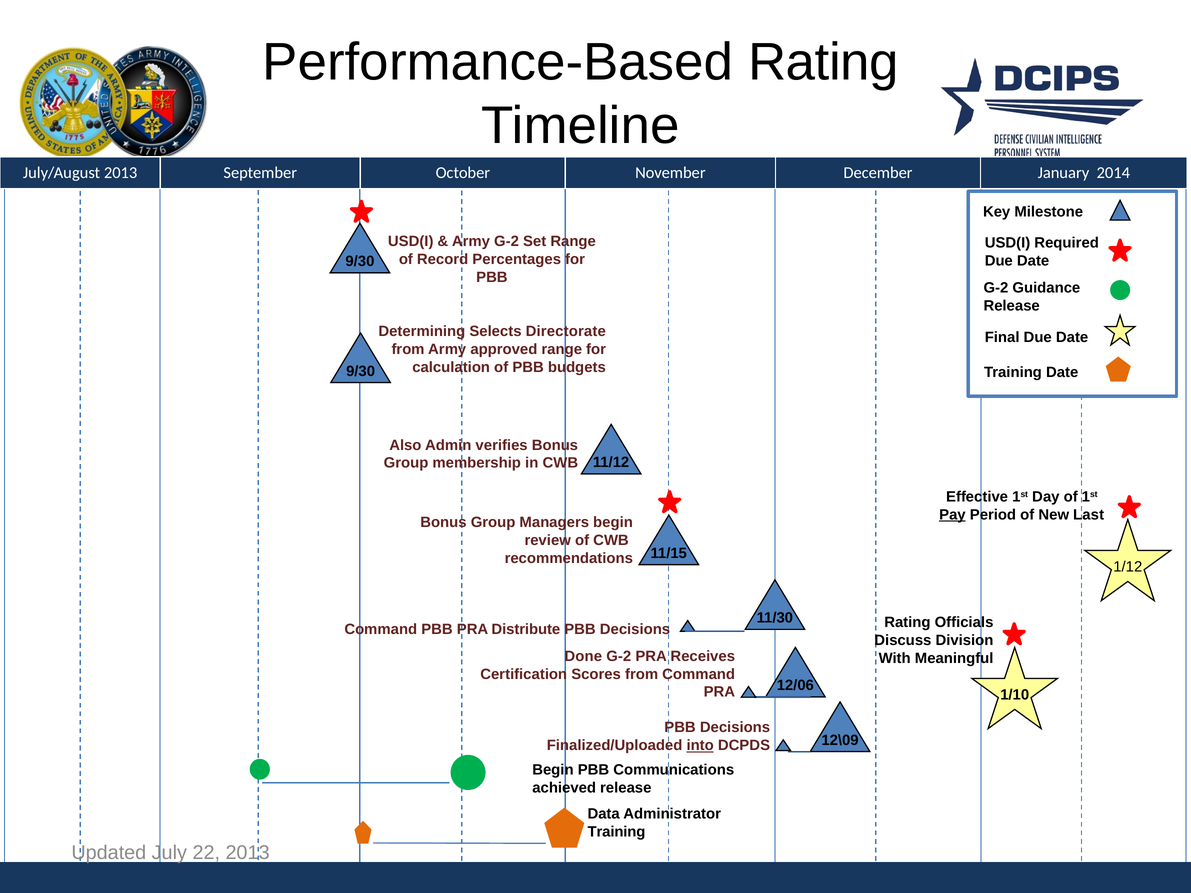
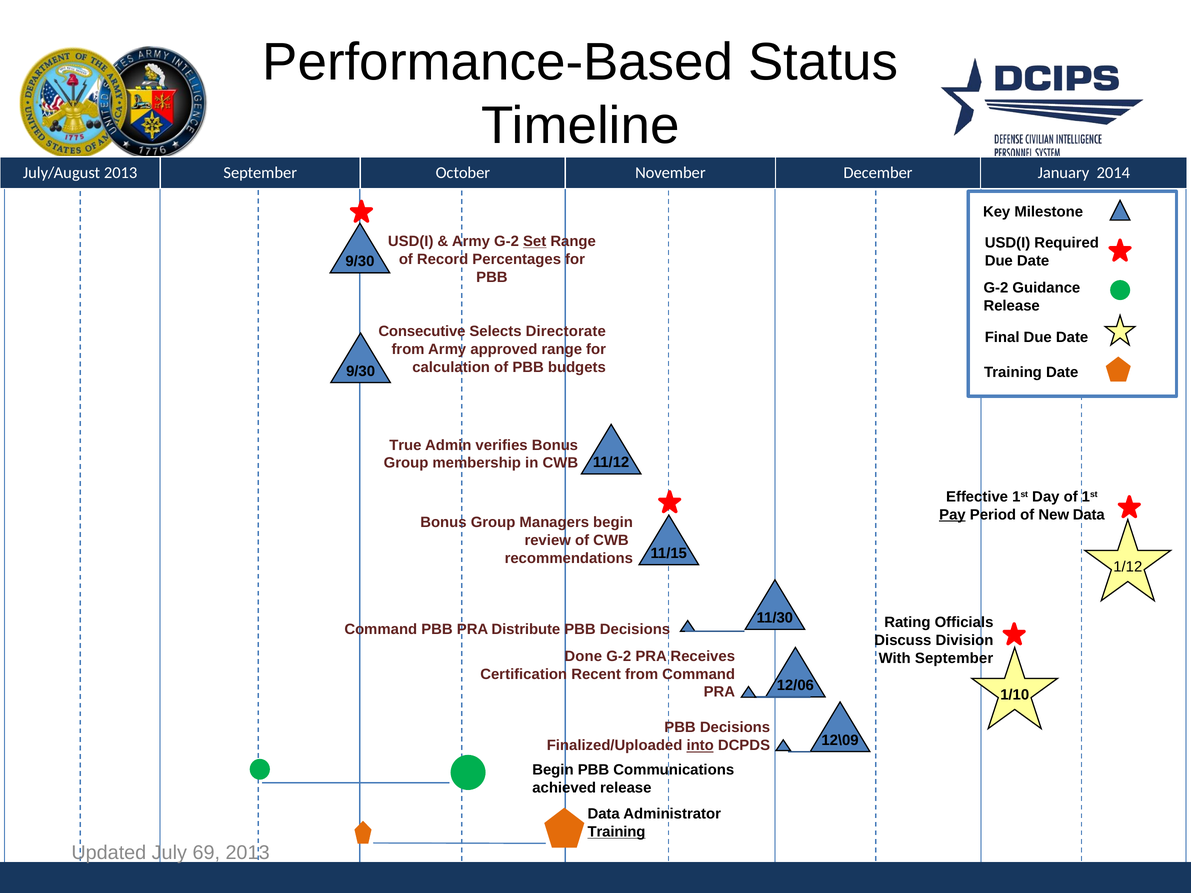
Performance-Based Rating: Rating -> Status
Set underline: none -> present
Determining: Determining -> Consecutive
Also: Also -> True
New Last: Last -> Data
With Meaningful: Meaningful -> September
Scores: Scores -> Recent
Training at (616, 832) underline: none -> present
22: 22 -> 69
